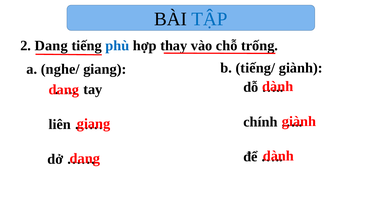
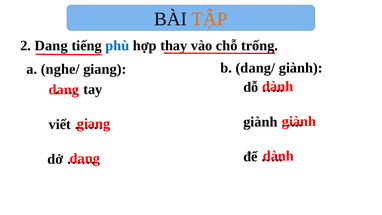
TẬP colour: blue -> orange
tiếng/: tiếng/ -> dang/
chính at (260, 122): chính -> giành
liên: liên -> viết
